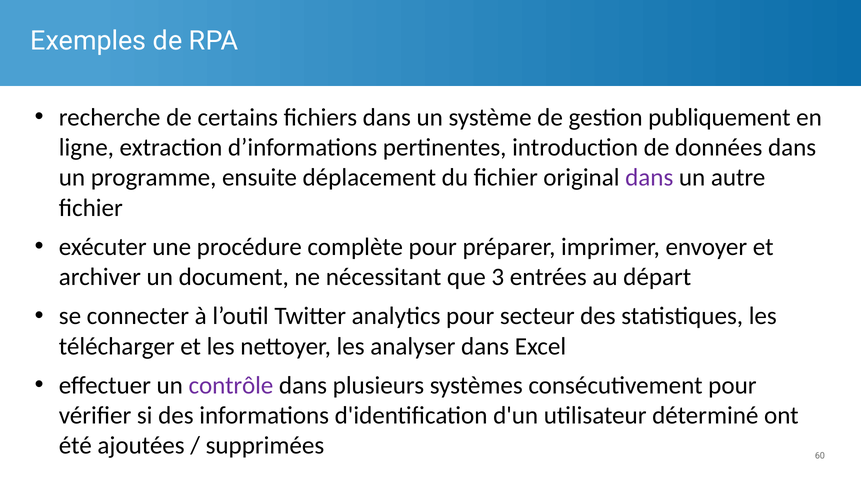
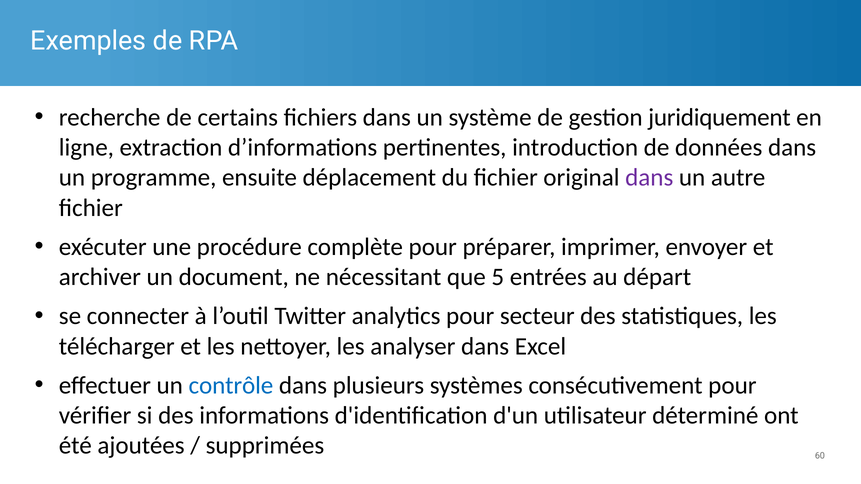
publiquement: publiquement -> juridiquement
3: 3 -> 5
contrôle colour: purple -> blue
